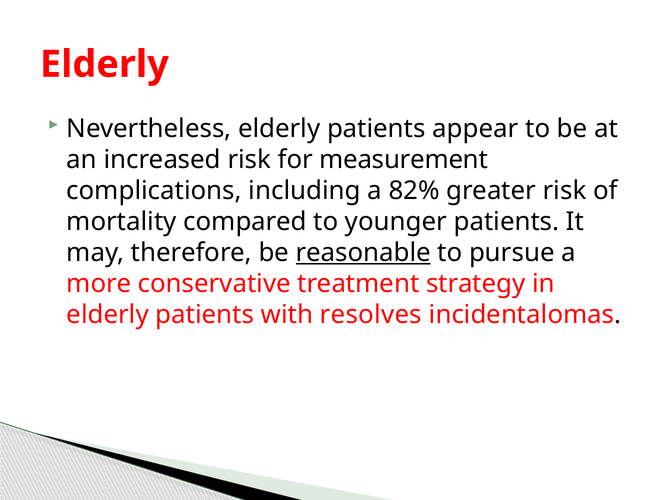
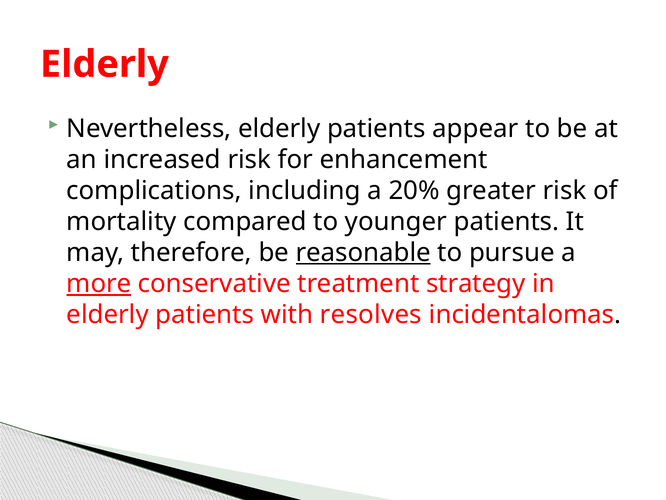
measurement: measurement -> enhancement
82%: 82% -> 20%
more underline: none -> present
